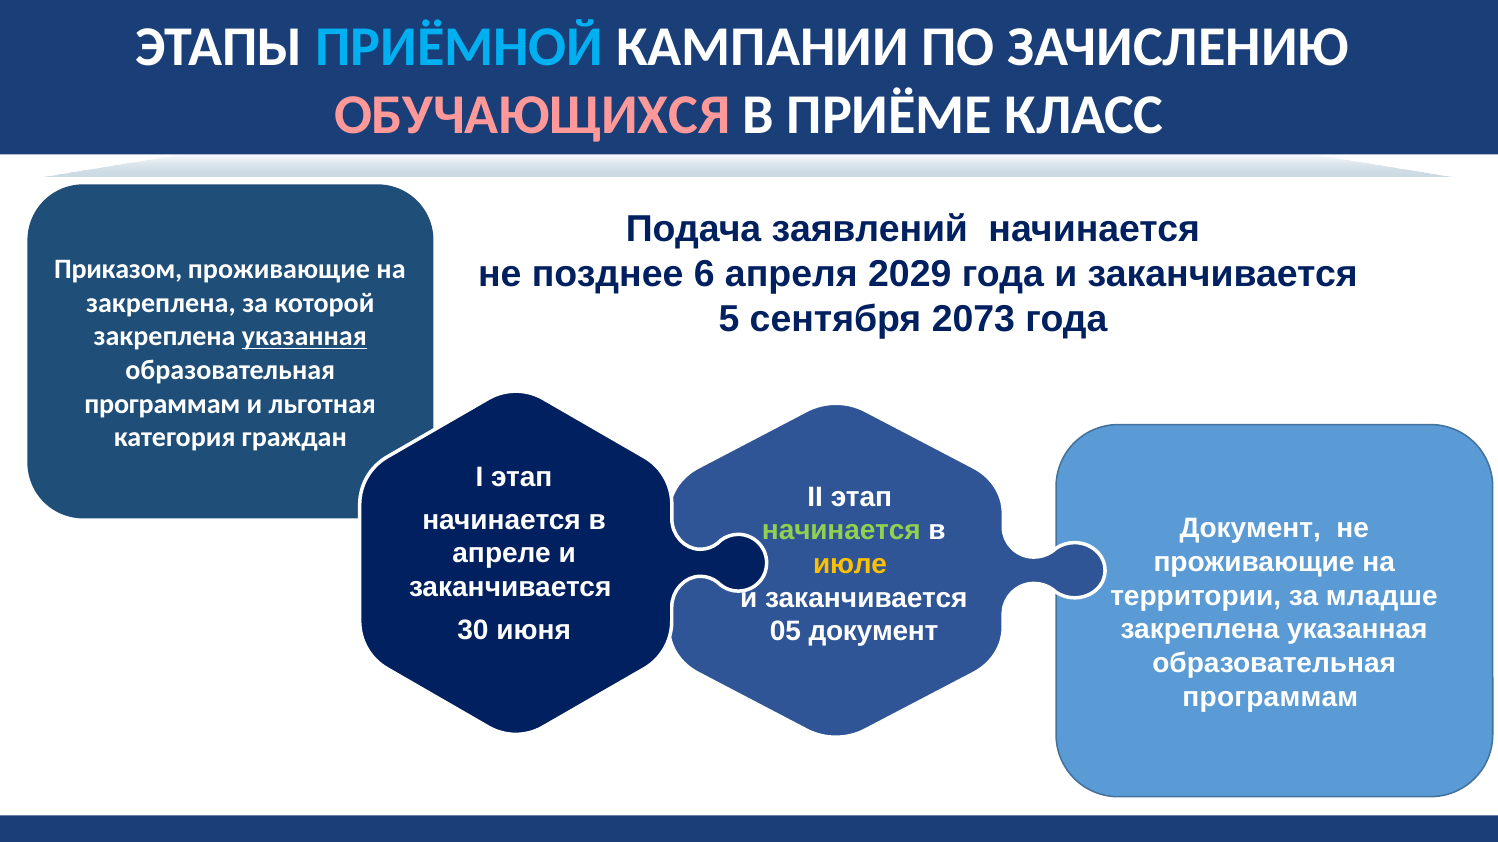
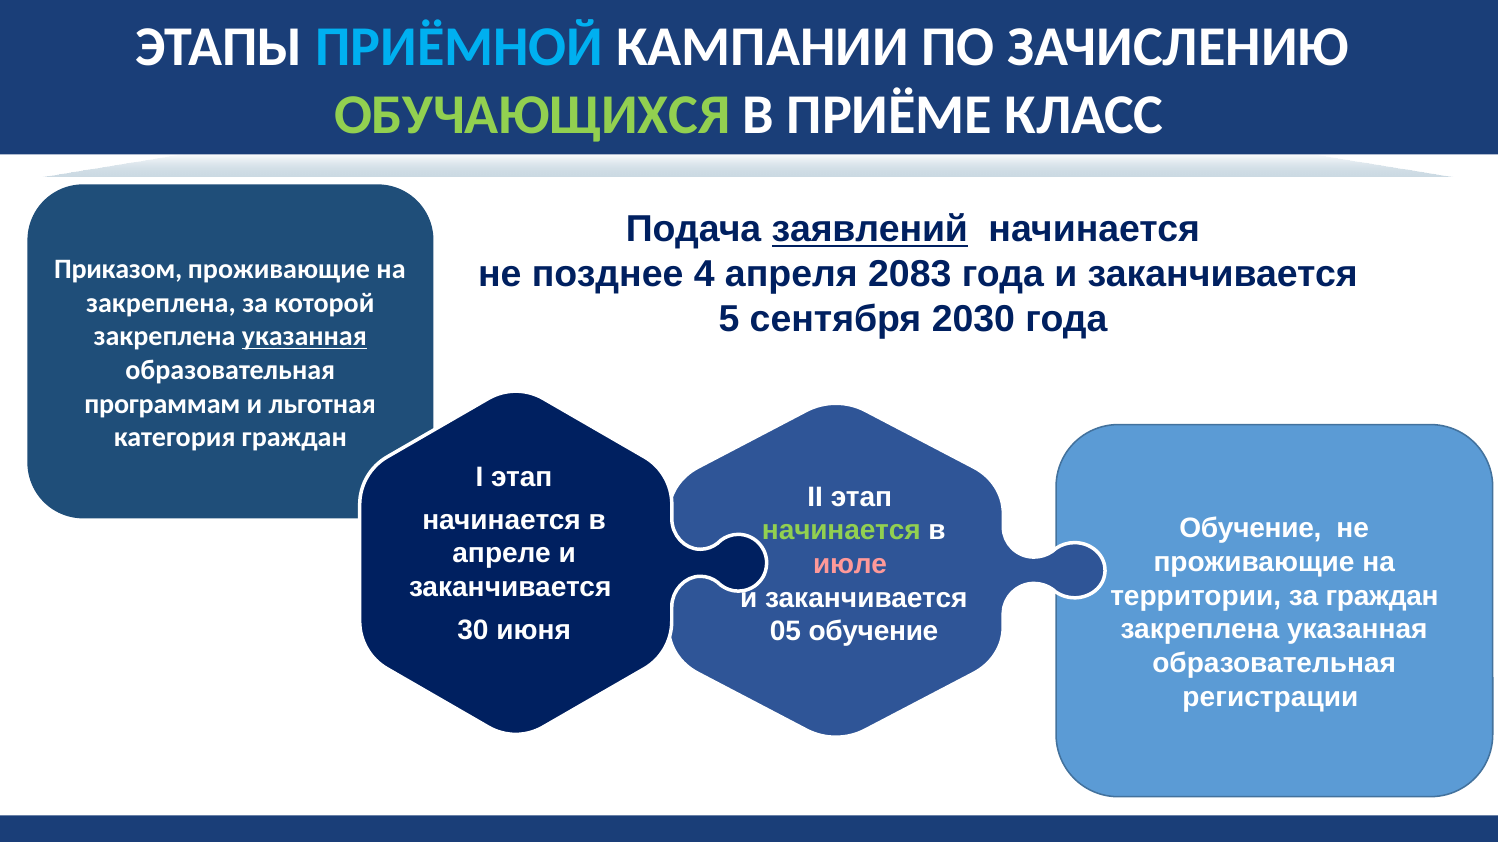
ОБУЧАЮЩИХСЯ colour: pink -> light green
заявлений underline: none -> present
6: 6 -> 4
2029: 2029 -> 2083
2073: 2073 -> 2030
Документ at (1250, 529): Документ -> Обучение
июле colour: yellow -> pink
за младше: младше -> граждан
05 документ: документ -> обучение
программам at (1270, 697): программам -> регистрации
